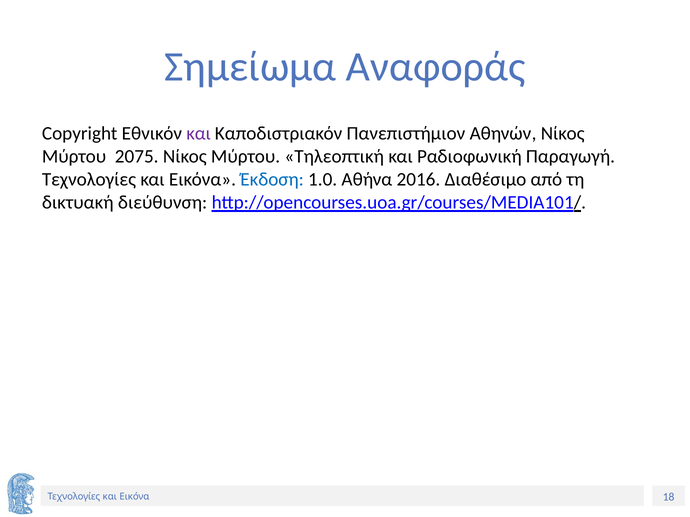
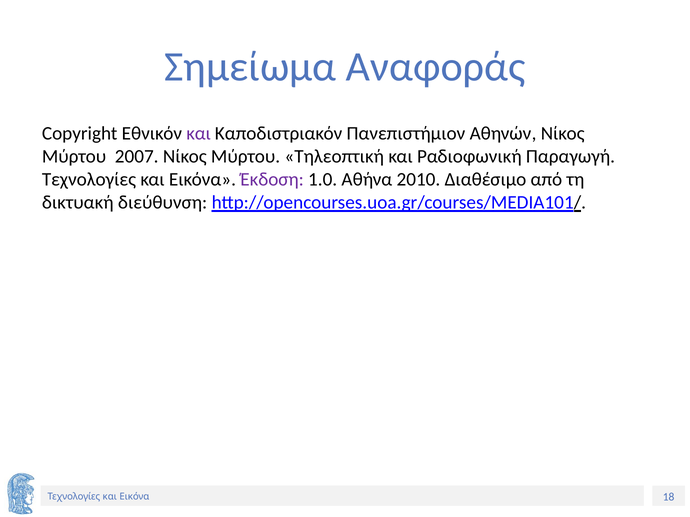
2075: 2075 -> 2007
Έκδοση colour: blue -> purple
2016: 2016 -> 2010
